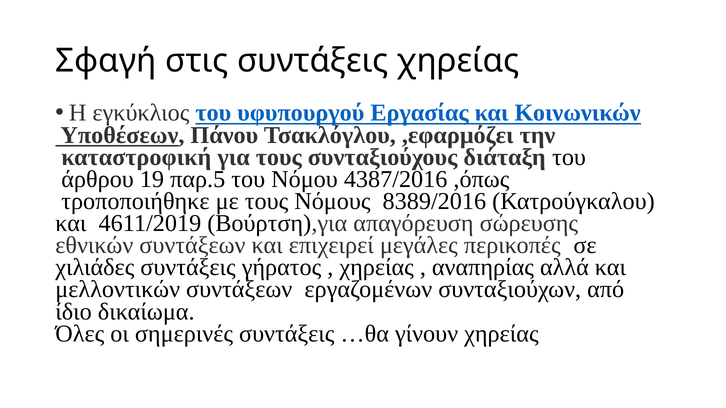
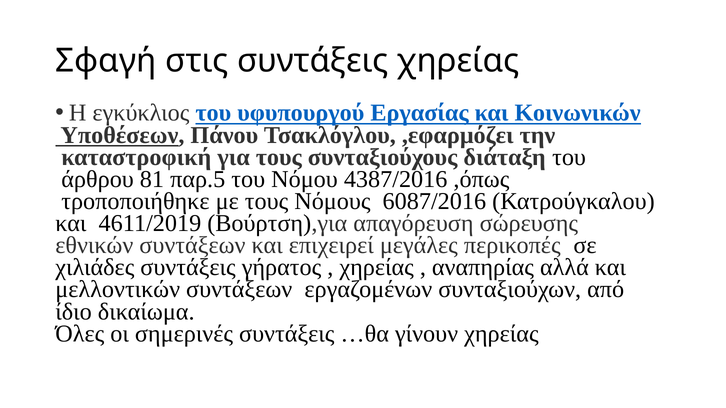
19: 19 -> 81
8389/2016: 8389/2016 -> 6087/2016
